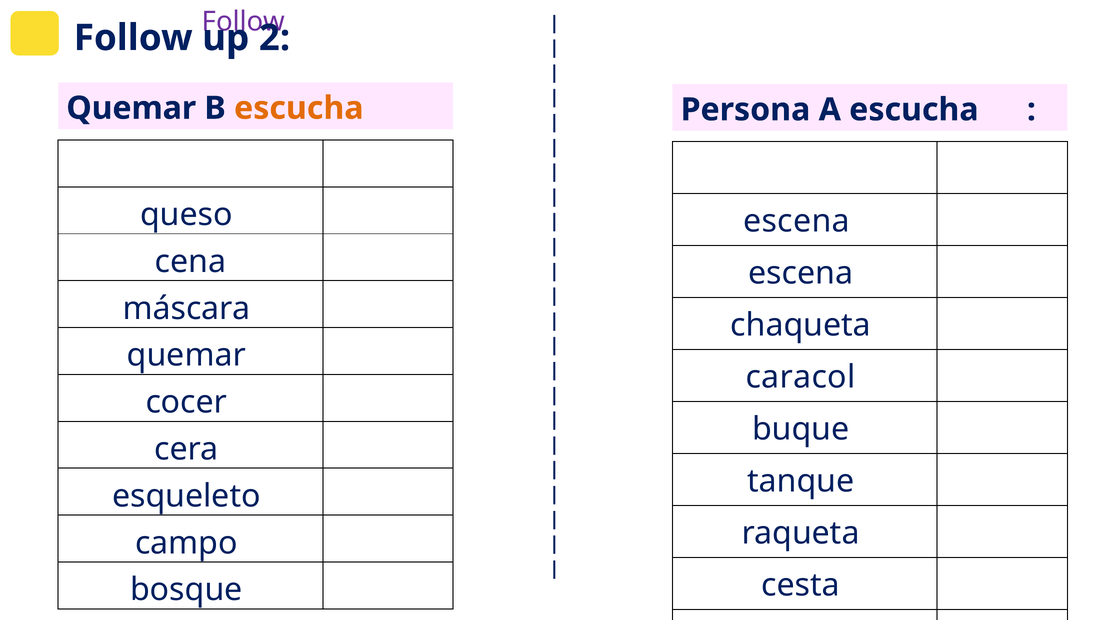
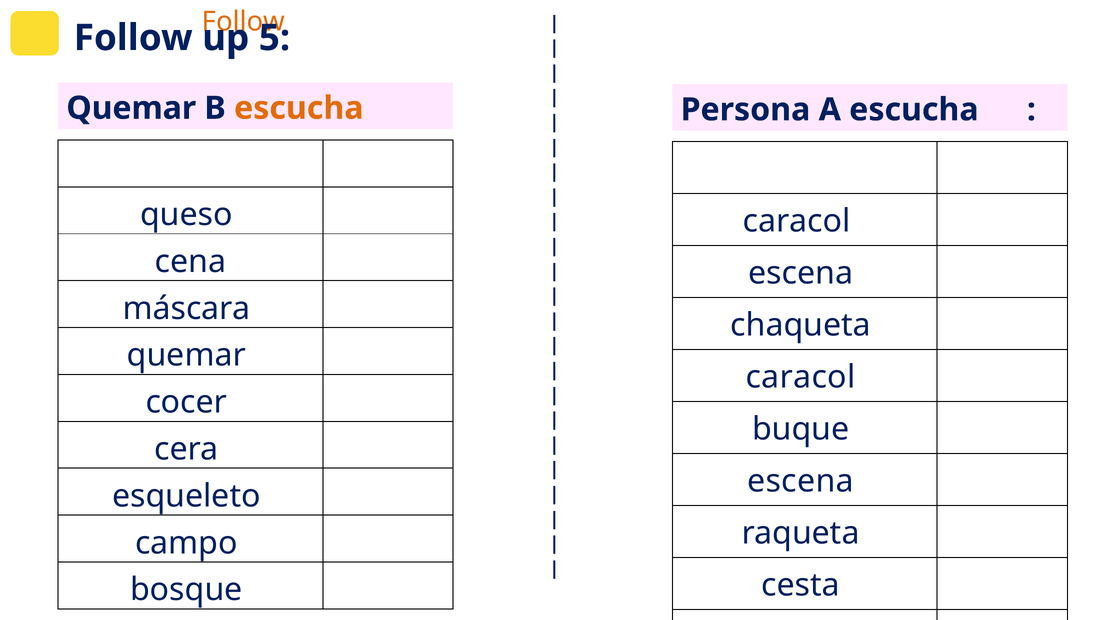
Follow at (243, 22) colour: purple -> orange
2: 2 -> 5
escena at (796, 221): escena -> caracol
tanque at (801, 482): tanque -> escena
